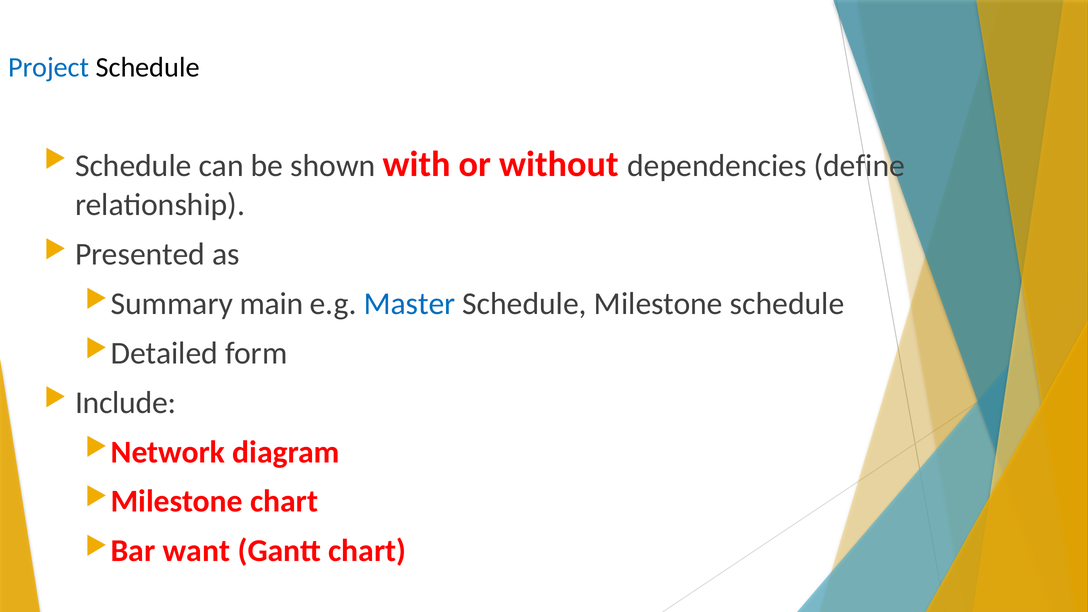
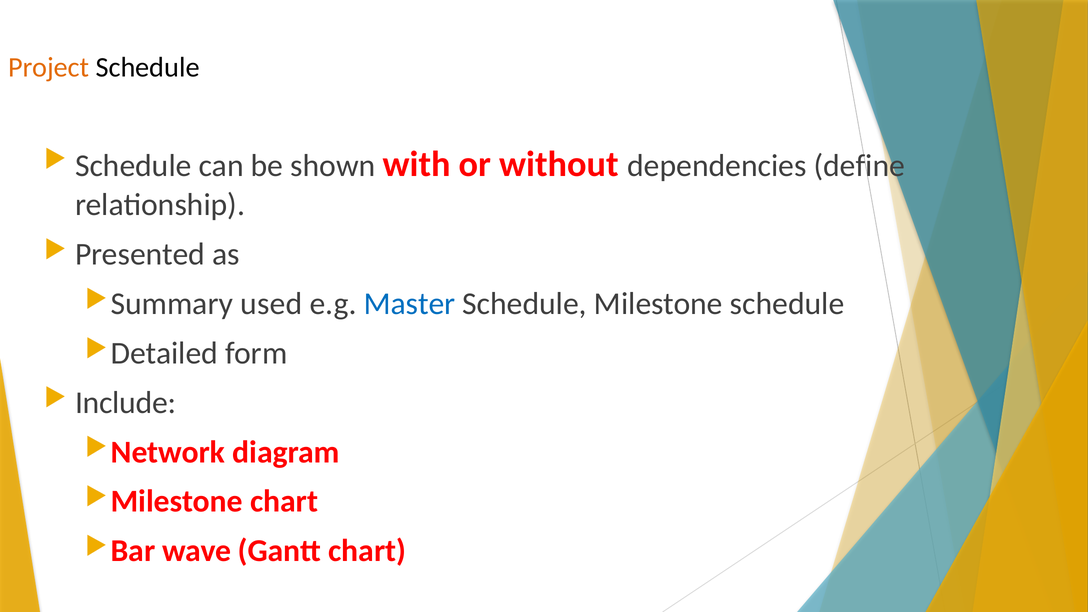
Project colour: blue -> orange
main: main -> used
want: want -> wave
